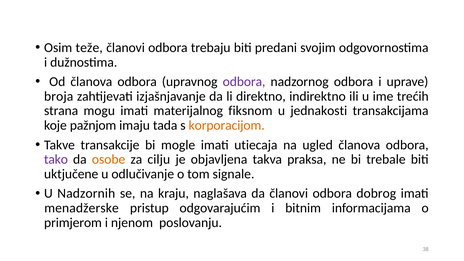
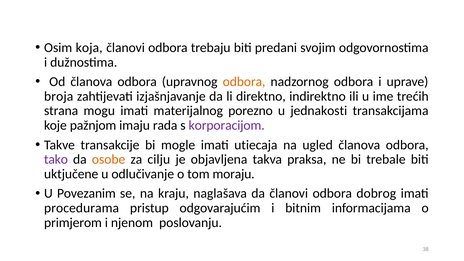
teže: teže -> koja
odbora at (244, 82) colour: purple -> orange
fiksnom: fiksnom -> porezno
tada: tada -> rada
korporacijom colour: orange -> purple
signale: signale -> moraju
Nadzornih: Nadzornih -> Povezanim
menadžerske: menadžerske -> procedurama
